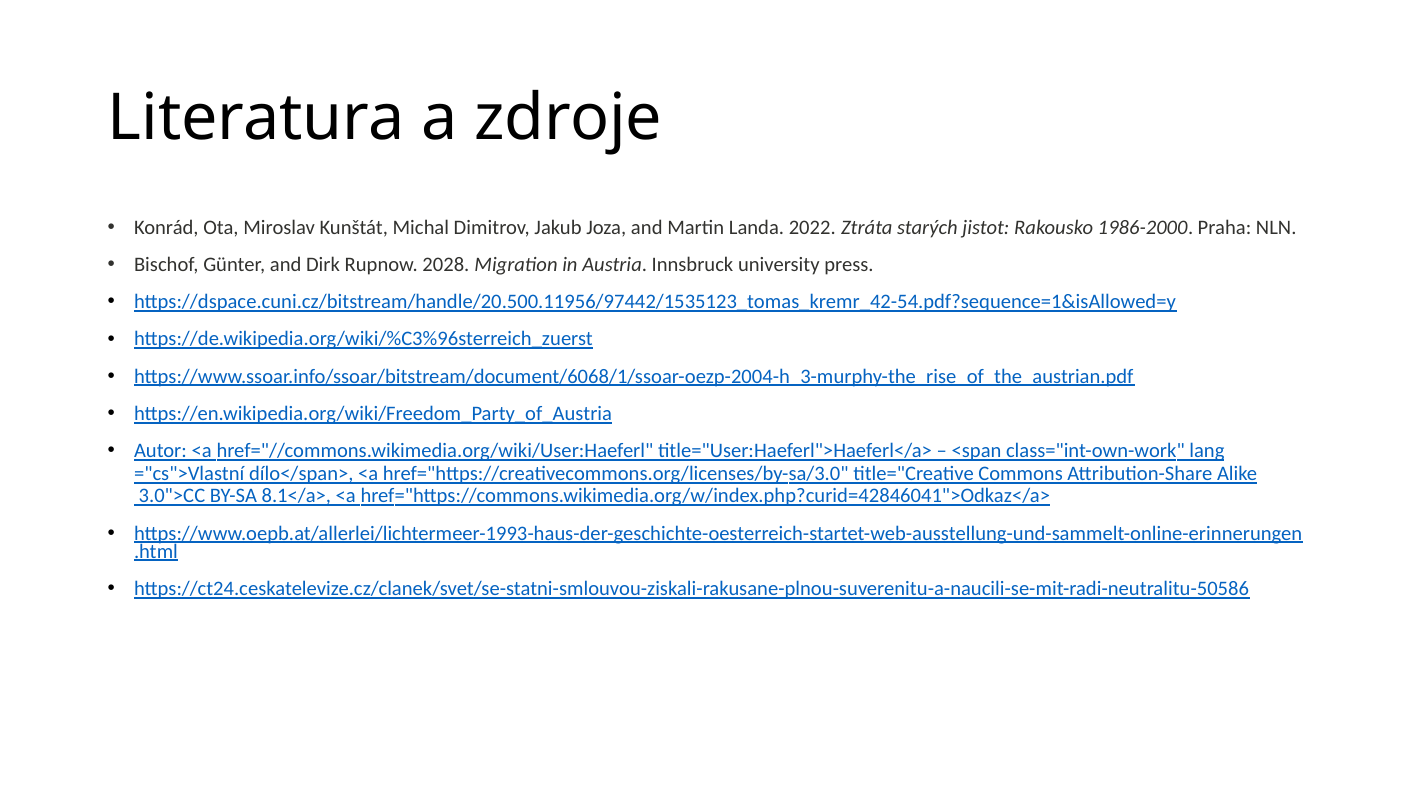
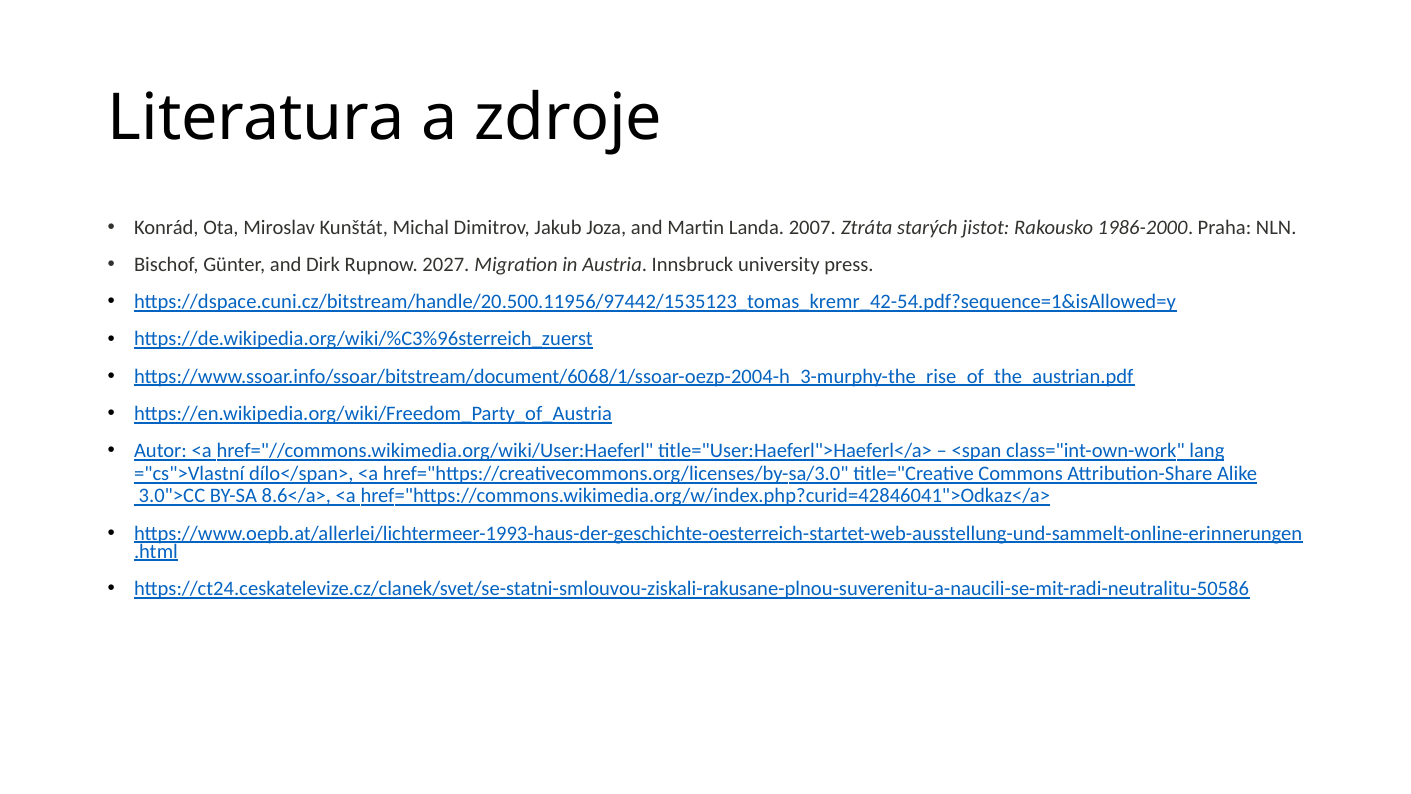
2022: 2022 -> 2007
2028: 2028 -> 2027
8.1</a>: 8.1</a> -> 8.6</a>
